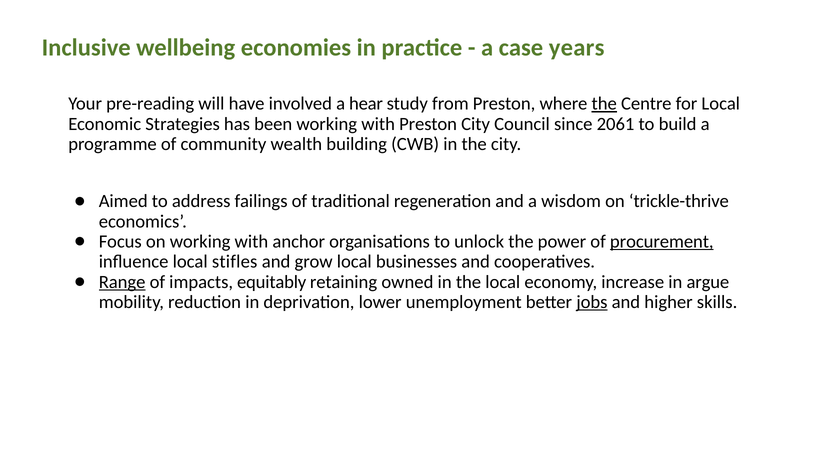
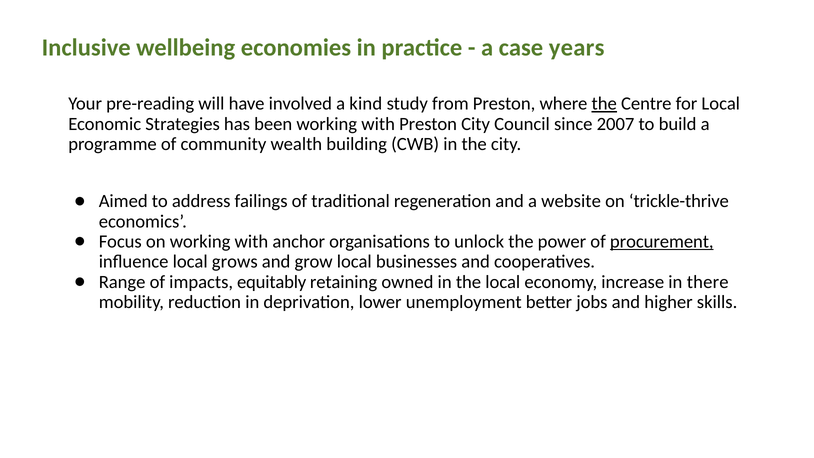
hear: hear -> kind
2061: 2061 -> 2007
wisdom: wisdom -> website
stifles: stifles -> grows
Range underline: present -> none
argue: argue -> there
jobs underline: present -> none
